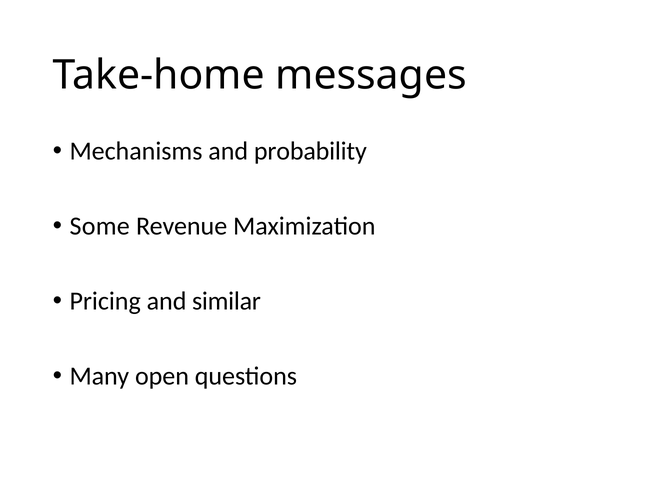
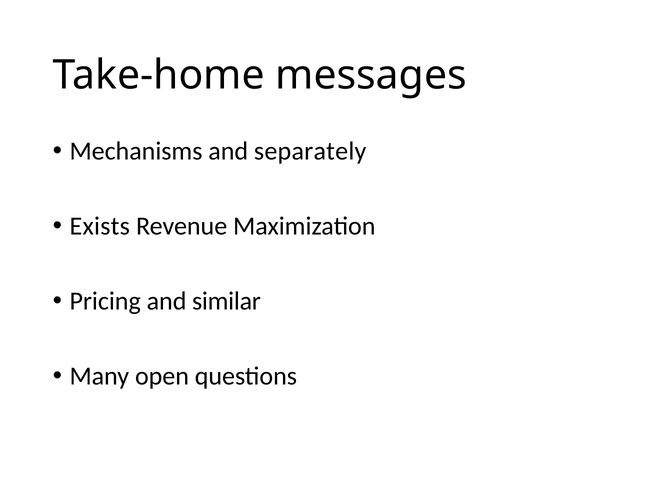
probability: probability -> separately
Some: Some -> Exists
